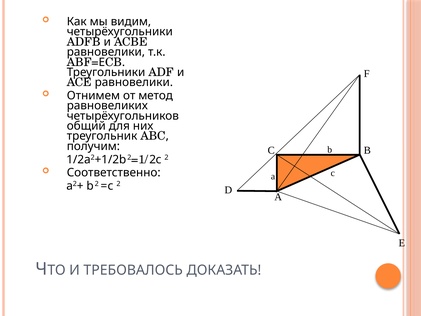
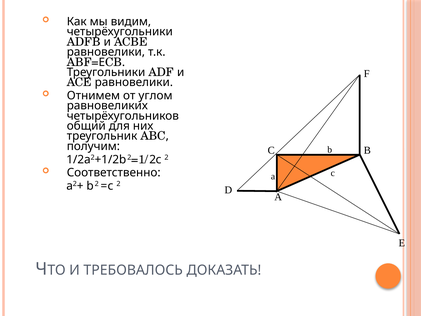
метод: метод -> углом
